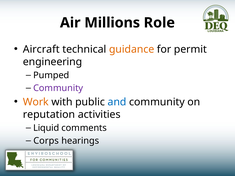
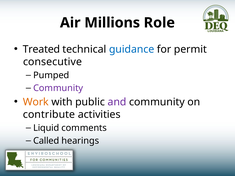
Aircraft: Aircraft -> Treated
guidance colour: orange -> blue
engineering: engineering -> consecutive
and colour: blue -> purple
reputation: reputation -> contribute
Corps: Corps -> Called
